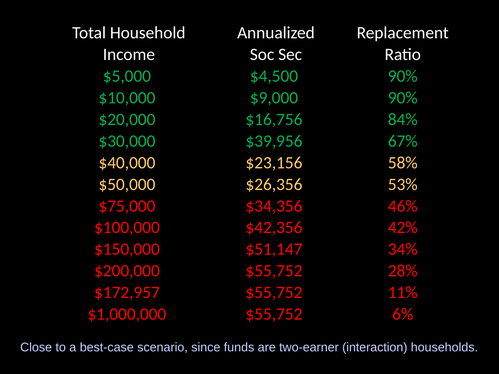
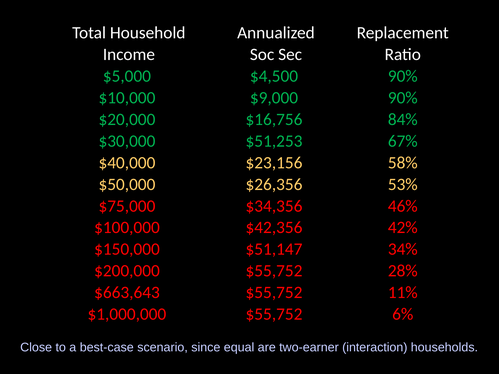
$39,956: $39,956 -> $51,253
$172,957: $172,957 -> $663,643
funds: funds -> equal
